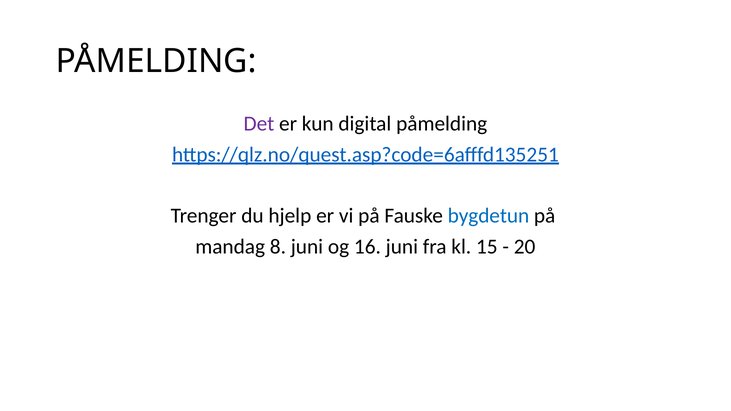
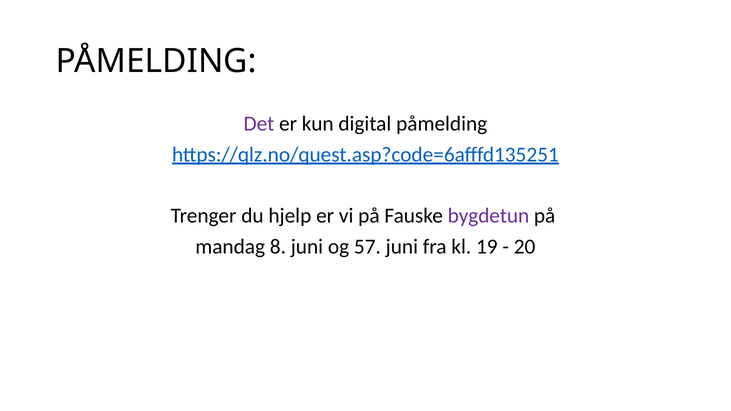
bygdetun colour: blue -> purple
16: 16 -> 57
15: 15 -> 19
